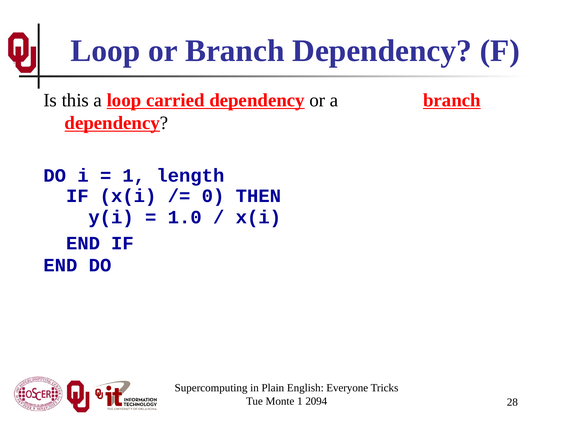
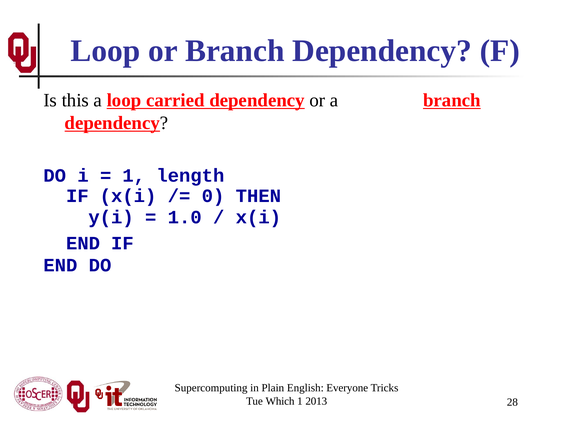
Monte: Monte -> Which
2094: 2094 -> 2013
